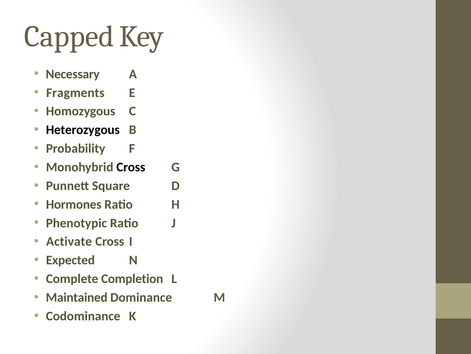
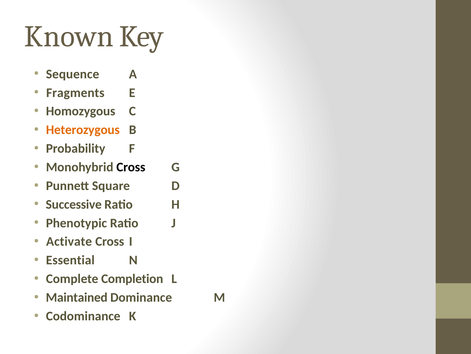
Capped: Capped -> Known
Necessary: Necessary -> Sequence
Heterozygous colour: black -> orange
Hormones: Hormones -> Successive
Expected: Expected -> Essential
